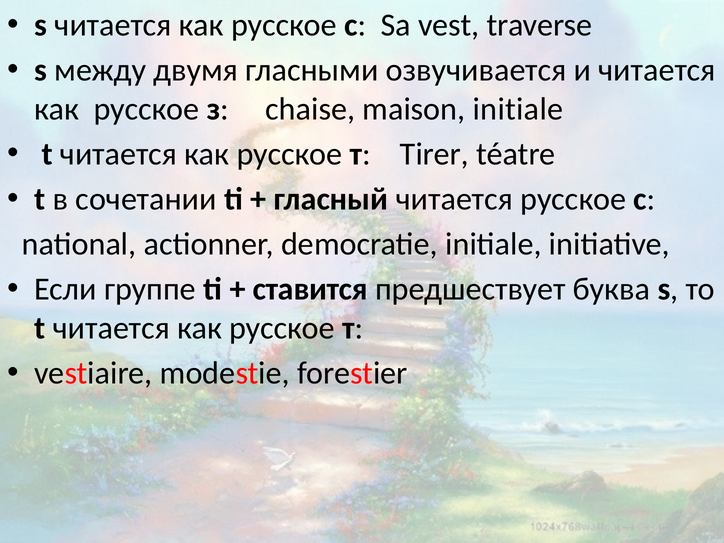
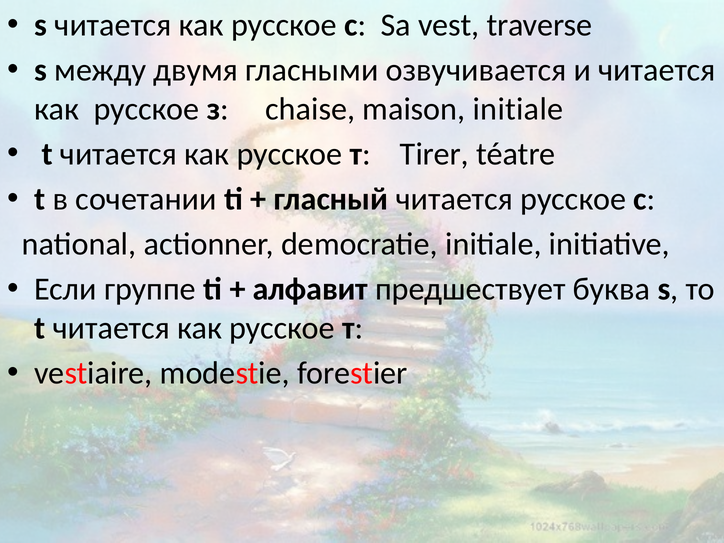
ставится: ставится -> алфавит
